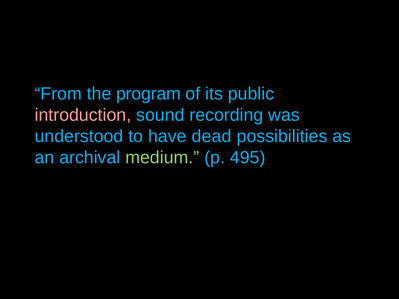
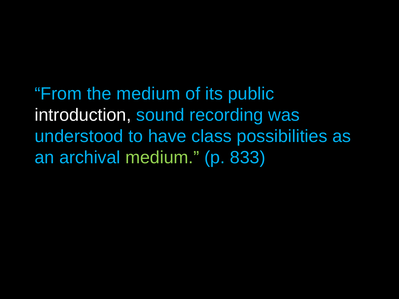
the program: program -> medium
introduction colour: pink -> white
dead: dead -> class
495: 495 -> 833
